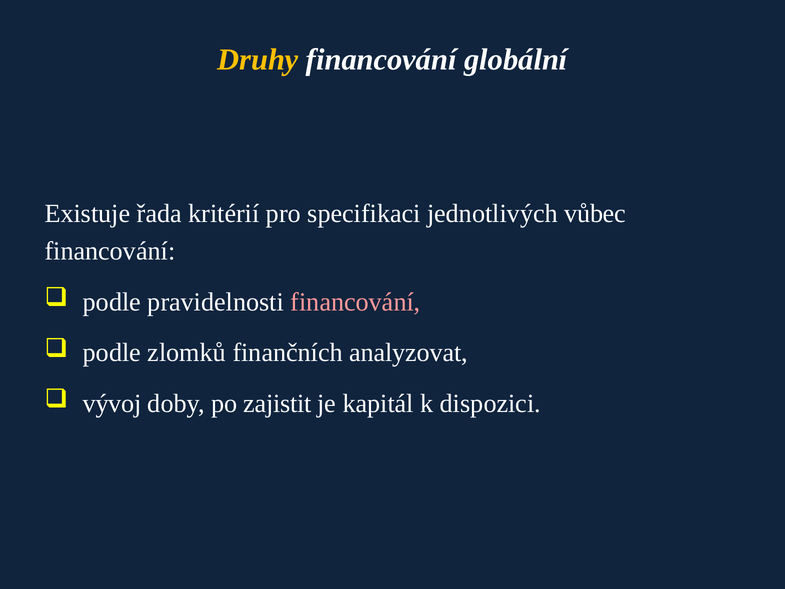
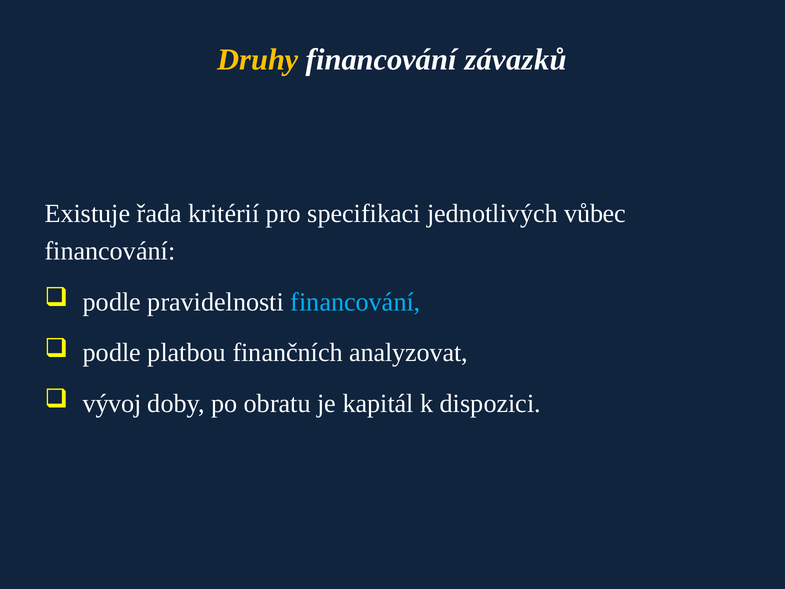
globální: globální -> závazků
financování at (355, 302) colour: pink -> light blue
zlomků: zlomků -> platbou
zajistit: zajistit -> obratu
